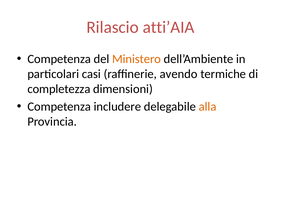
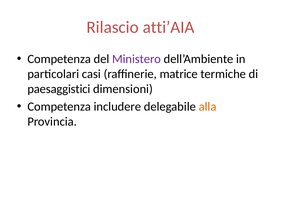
Ministero colour: orange -> purple
avendo: avendo -> matrice
completezza: completezza -> paesaggistici
